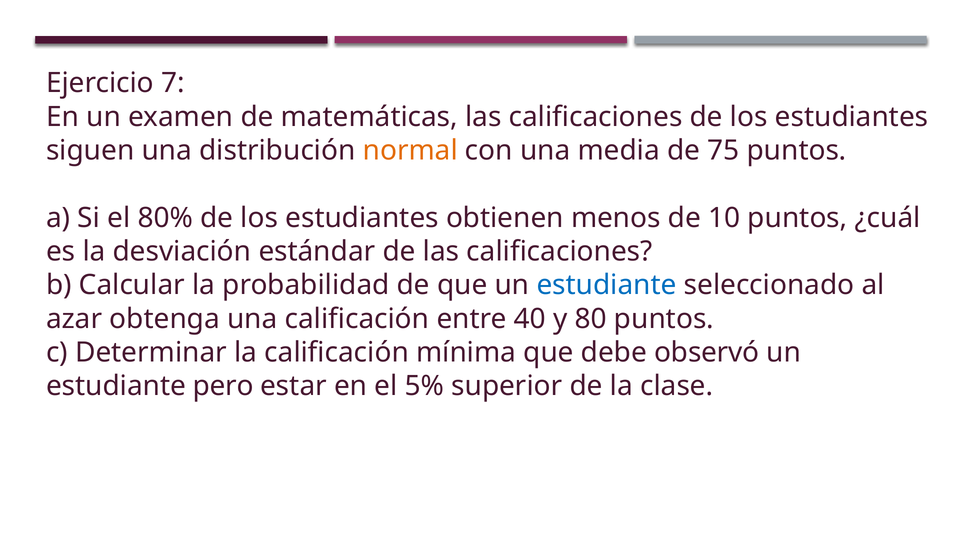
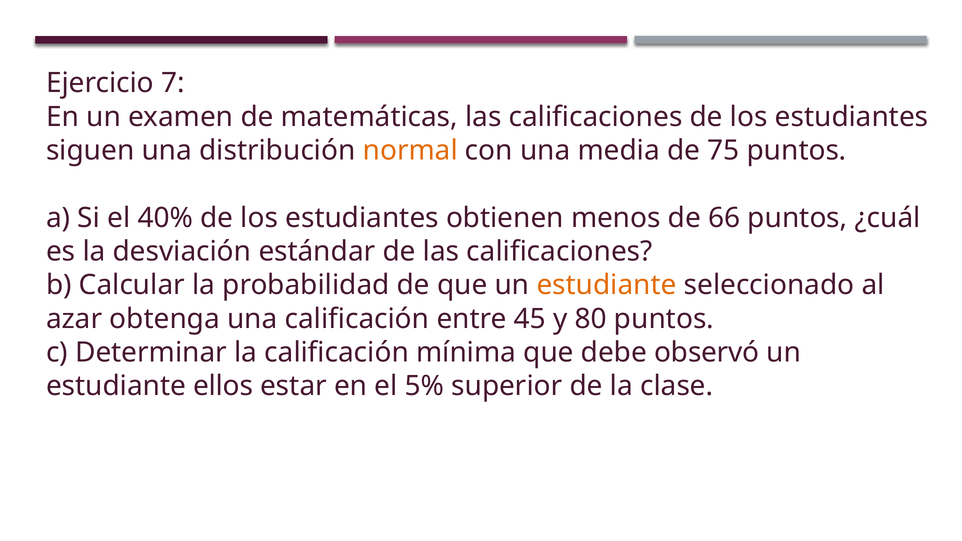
80%: 80% -> 40%
10: 10 -> 66
estudiante at (607, 285) colour: blue -> orange
40: 40 -> 45
pero: pero -> ellos
